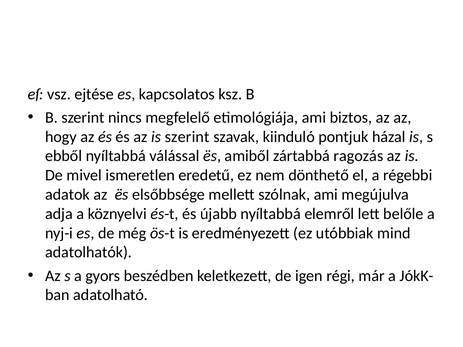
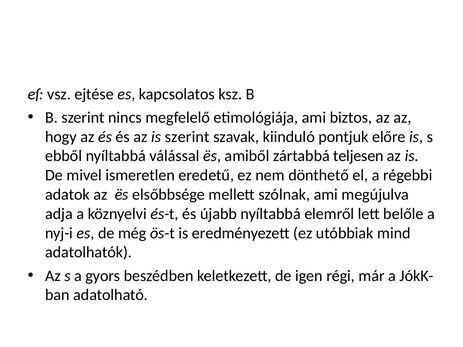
házal: házal -> előre
ragozás: ragozás -> teljesen
